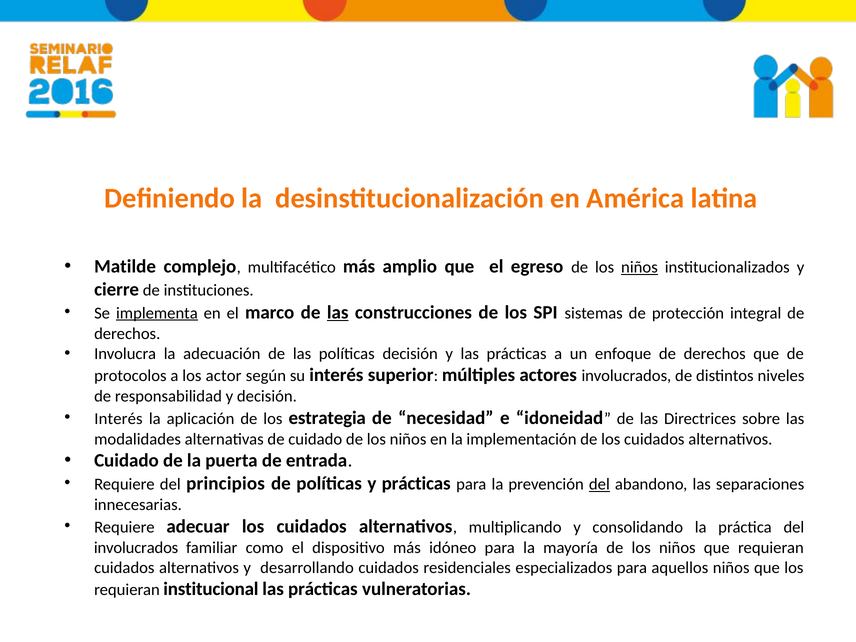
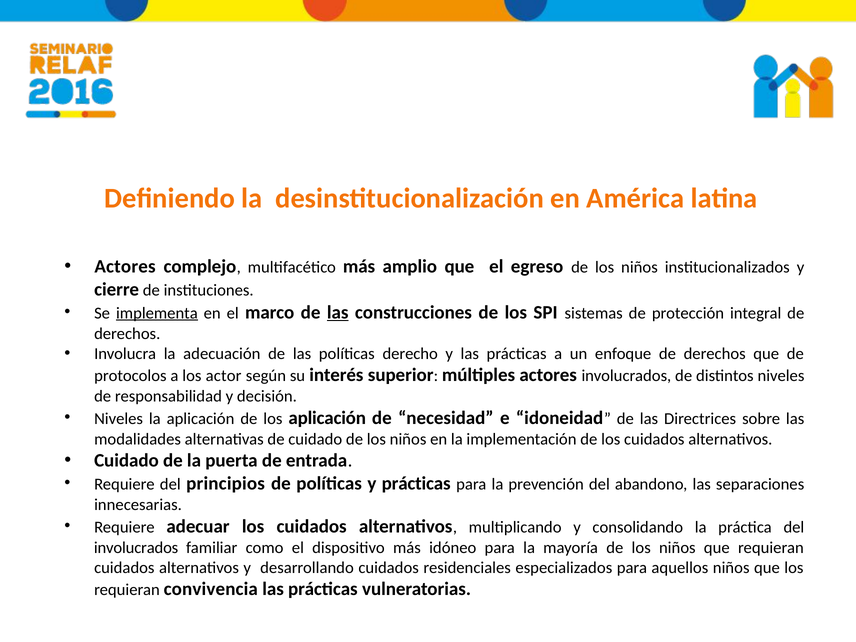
Matilde at (125, 267): Matilde -> Actores
niños at (639, 267) underline: present -> none
políticas decisión: decisión -> derecho
Interés at (118, 419): Interés -> Niveles
los estrategia: estrategia -> aplicación
del at (599, 484) underline: present -> none
institucional: institucional -> convivencia
